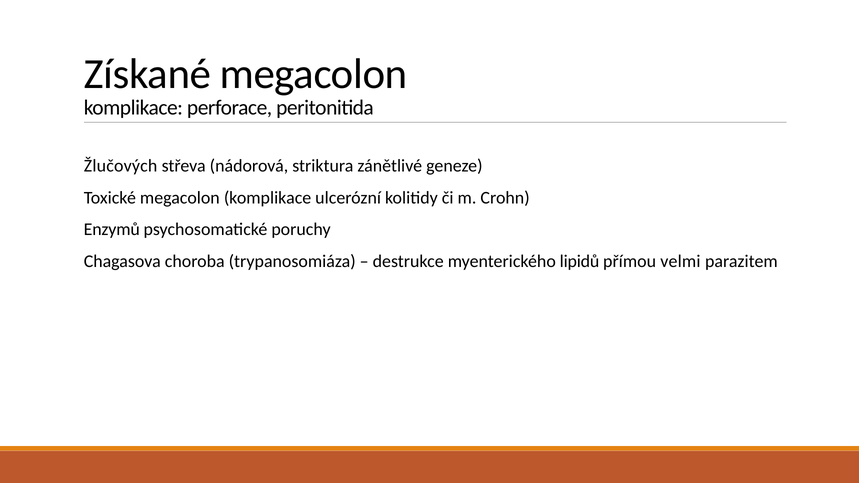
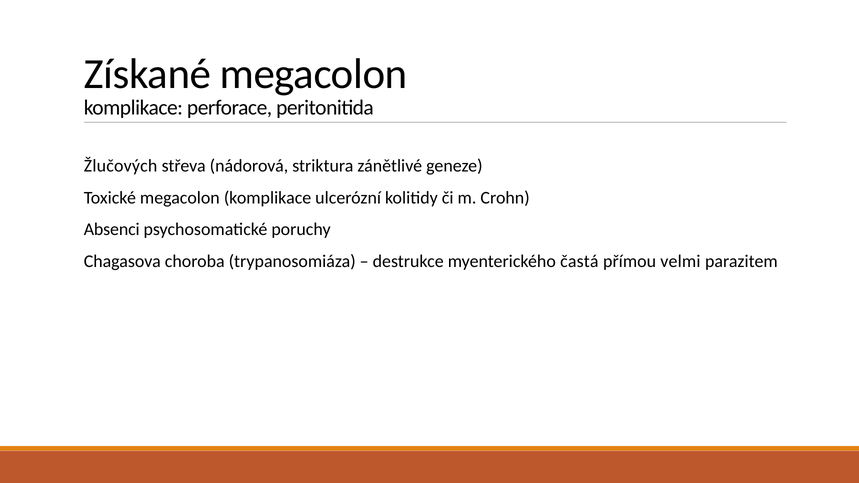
Enzymů: Enzymů -> Absenci
lipidů: lipidů -> častá
